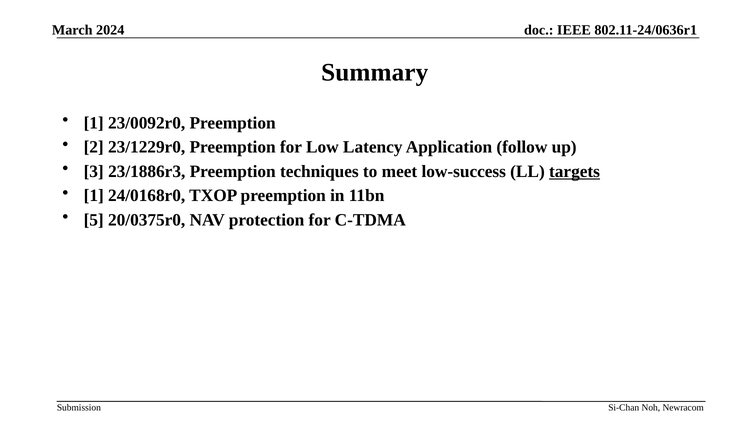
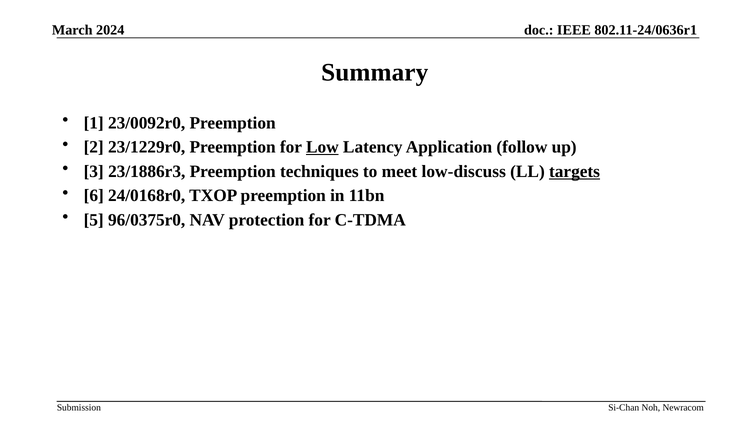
Low underline: none -> present
low-success: low-success -> low-discuss
1 at (94, 196): 1 -> 6
20/0375r0: 20/0375r0 -> 96/0375r0
